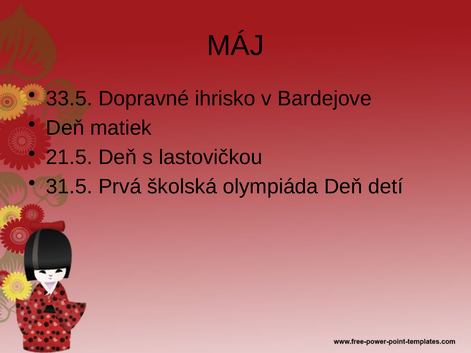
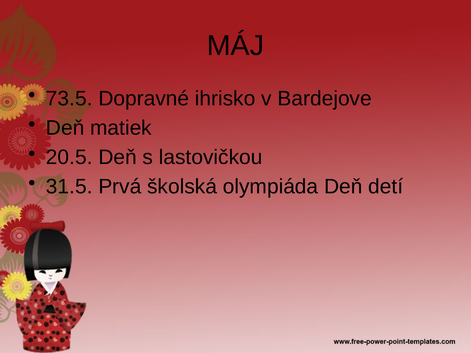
33.5: 33.5 -> 73.5
21.5: 21.5 -> 20.5
